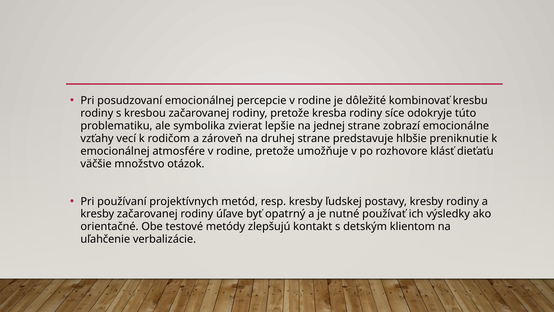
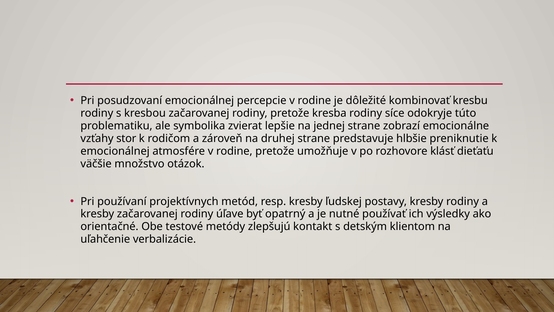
vecí: vecí -> stor
